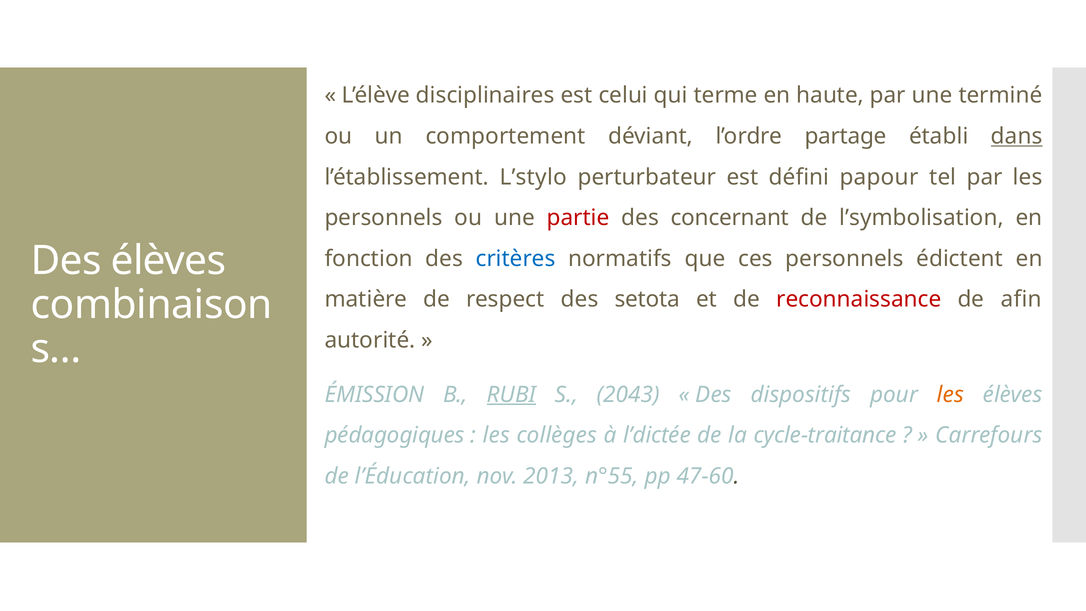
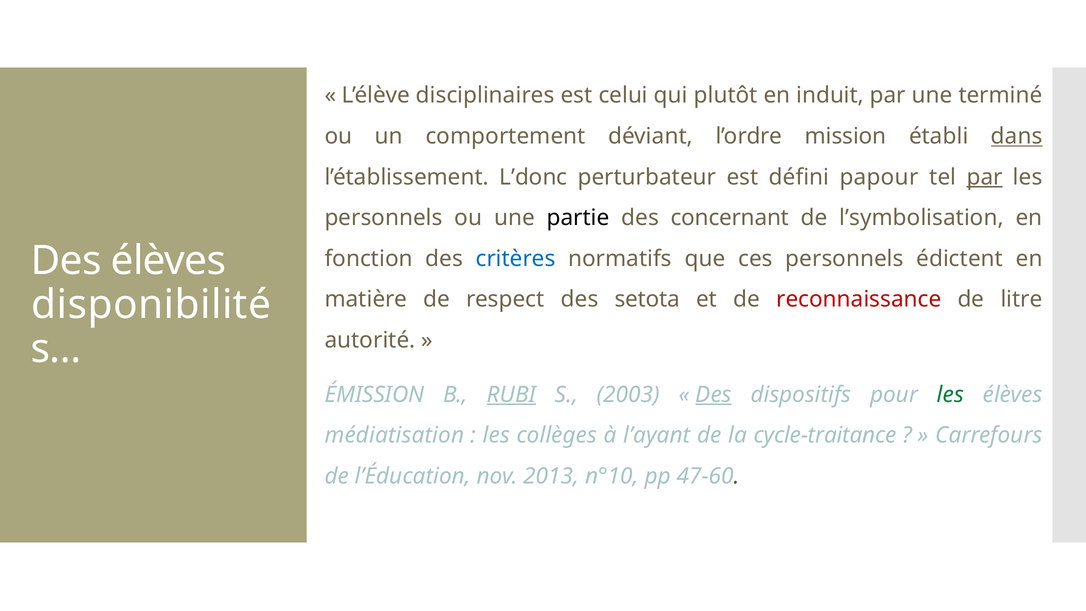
terme: terme -> plutôt
haute: haute -> induit
partage: partage -> mission
L’stylo: L’stylo -> L’donc
par at (985, 177) underline: none -> present
partie colour: red -> black
afin: afin -> litre
combinaison: combinaison -> disponibilité
2043: 2043 -> 2003
Des at (714, 395) underline: none -> present
les at (950, 395) colour: orange -> green
pédagogiques: pédagogiques -> médiatisation
l’dictée: l’dictée -> l’ayant
n°55: n°55 -> n°10
